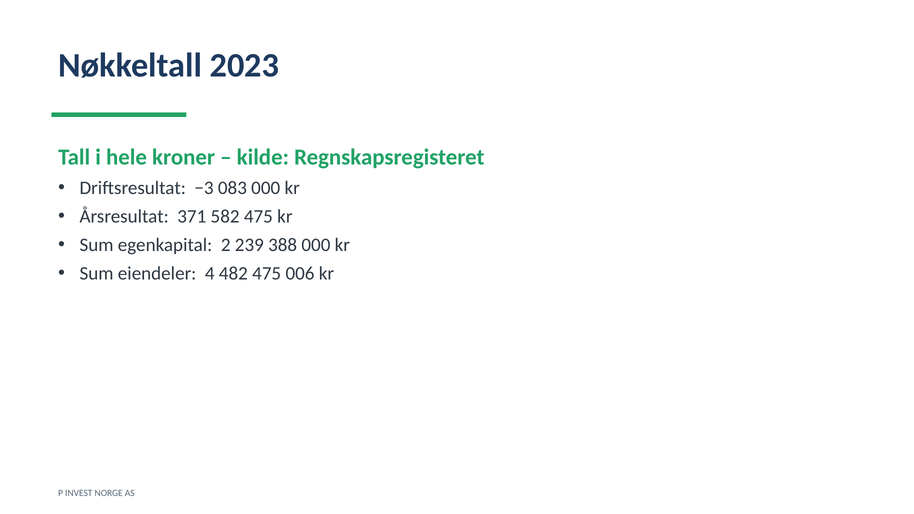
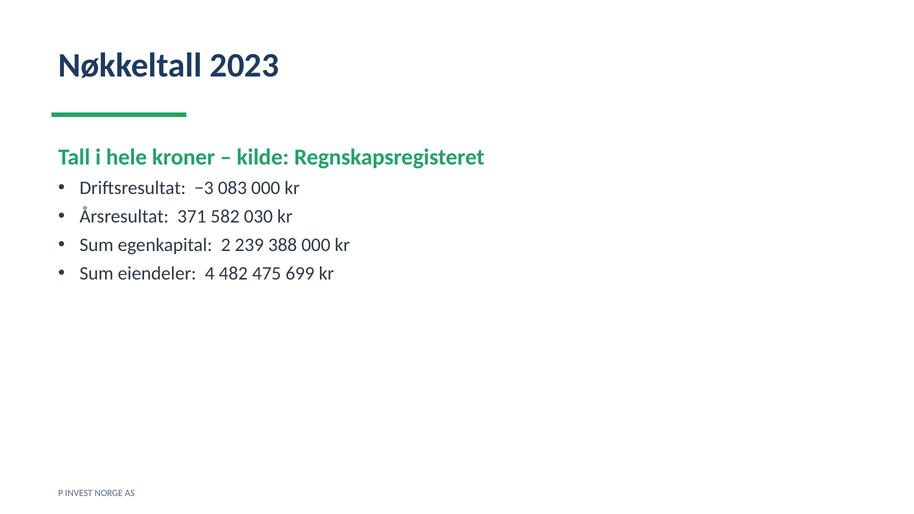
582 475: 475 -> 030
006: 006 -> 699
